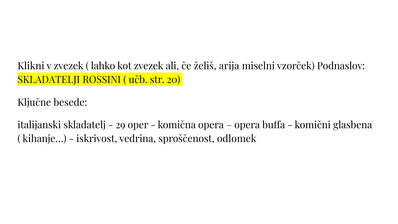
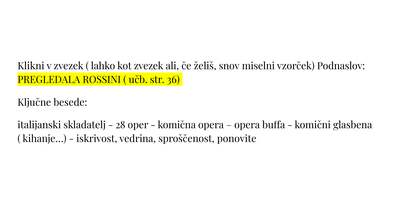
arija: arija -> snov
SKLADATELJI: SKLADATELJI -> PREGLEDALA
20: 20 -> 36
29: 29 -> 28
odlomek: odlomek -> ponovite
